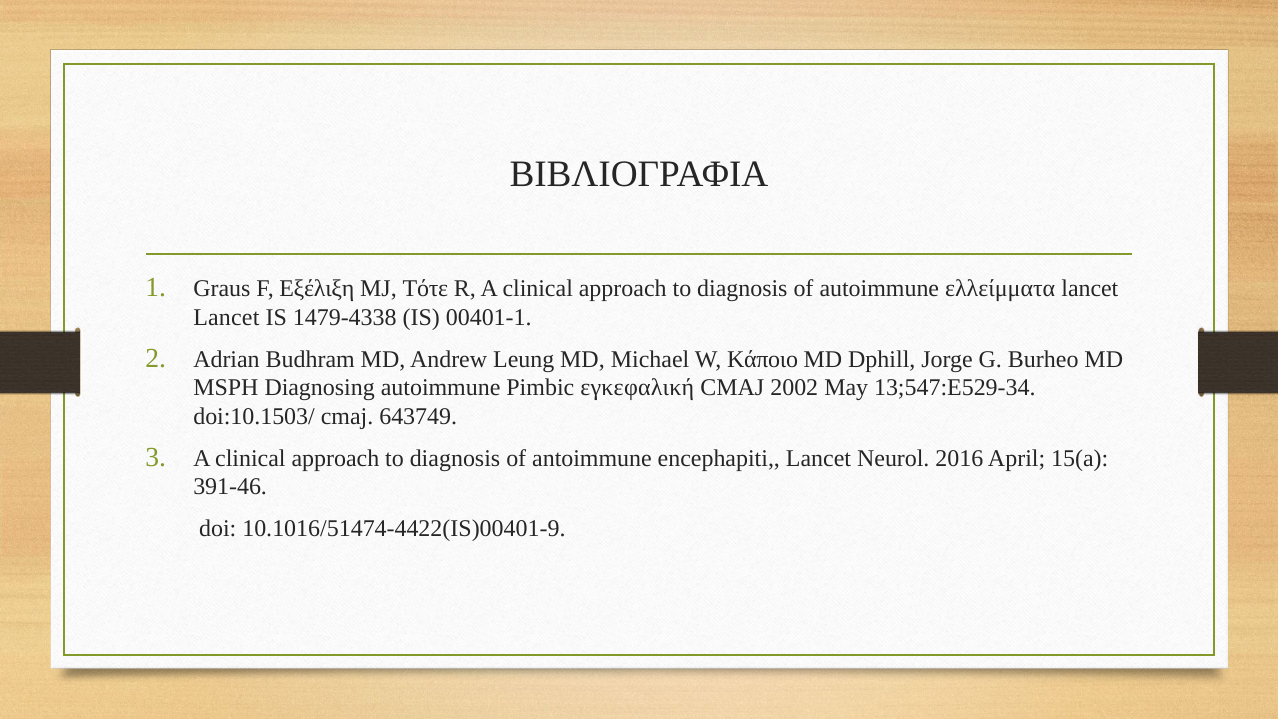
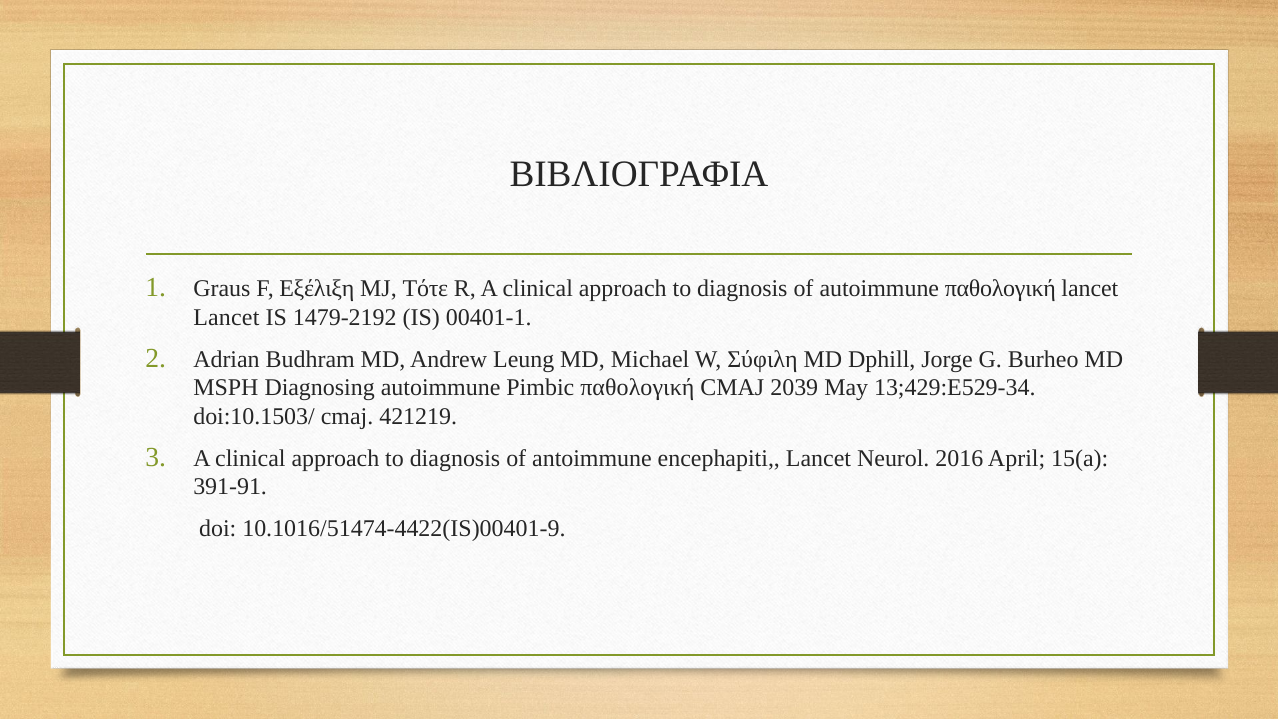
autoimmune ελλείμματα: ελλείμματα -> παθολογική
1479-4338: 1479-4338 -> 1479-2192
Κάποιο: Κάποιο -> Σύφιλη
Pimbic εγκεφαλική: εγκεφαλική -> παθολογική
2002: 2002 -> 2039
13;547:E529-34: 13;547:E529-34 -> 13;429:E529-34
643749: 643749 -> 421219
391-46: 391-46 -> 391-91
